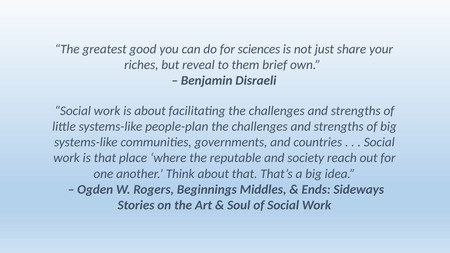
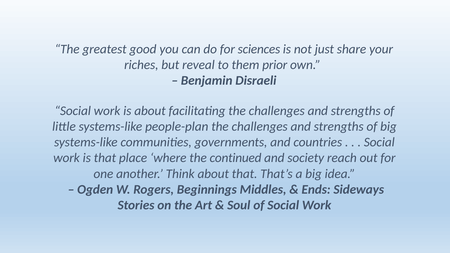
brief: brief -> prior
reputable: reputable -> continued
